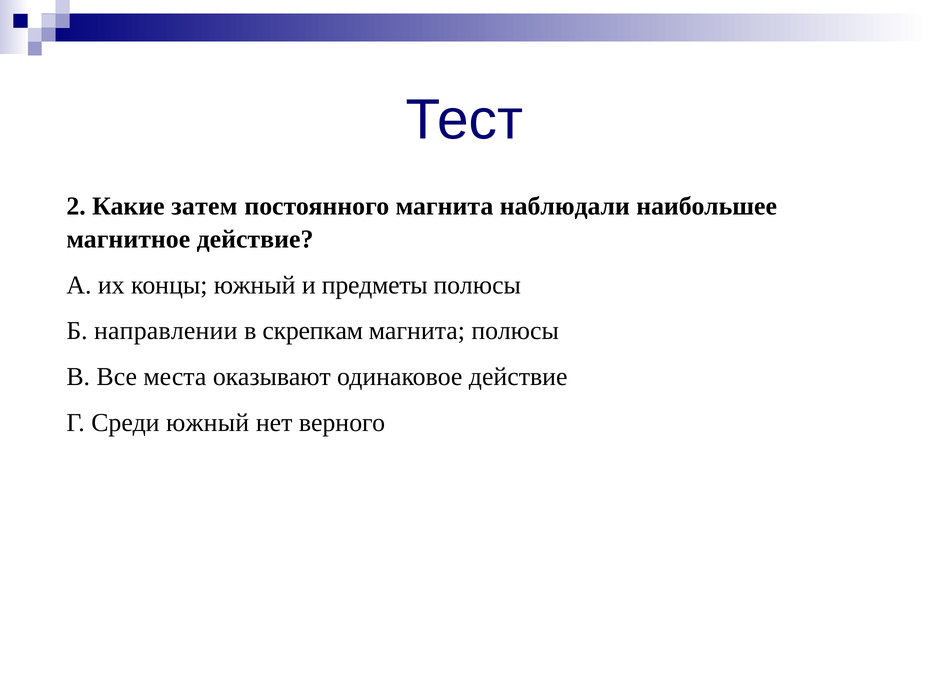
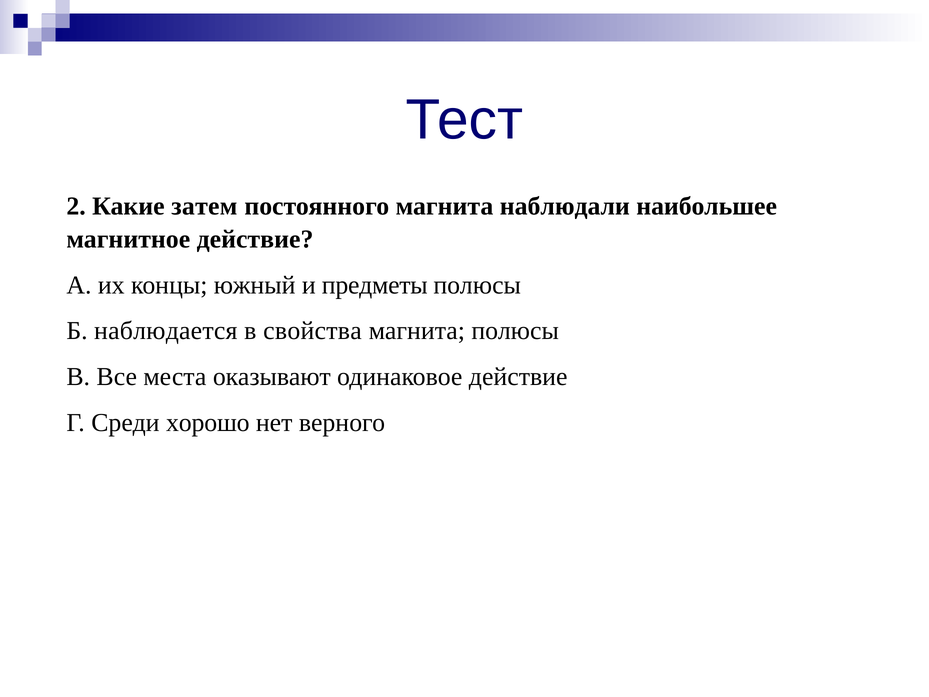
направлении: направлении -> наблюдается
скрепкам: скрепкам -> свойства
Среди южный: южный -> хорошо
